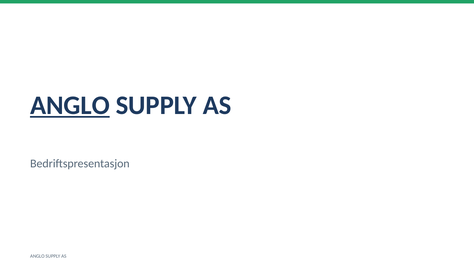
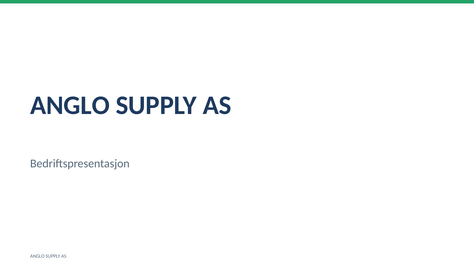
ANGLO at (70, 105) underline: present -> none
